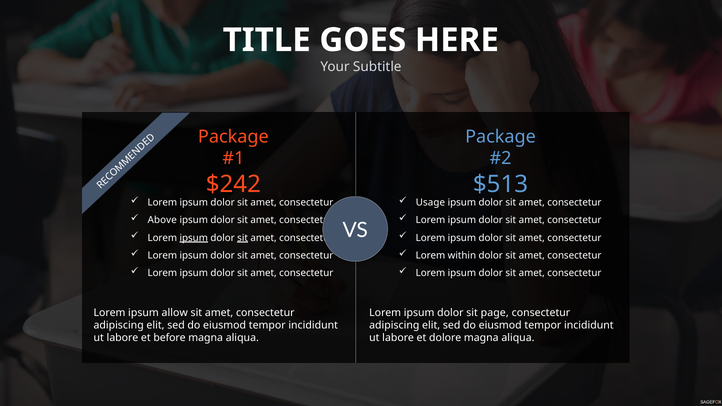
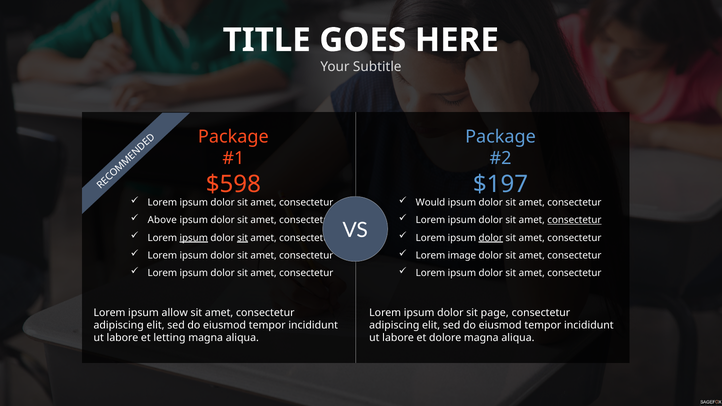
$242: $242 -> $598
$513: $513 -> $197
Usage: Usage -> Would
consectetur at (574, 220) underline: none -> present
dolor at (491, 238) underline: none -> present
within: within -> image
before: before -> letting
